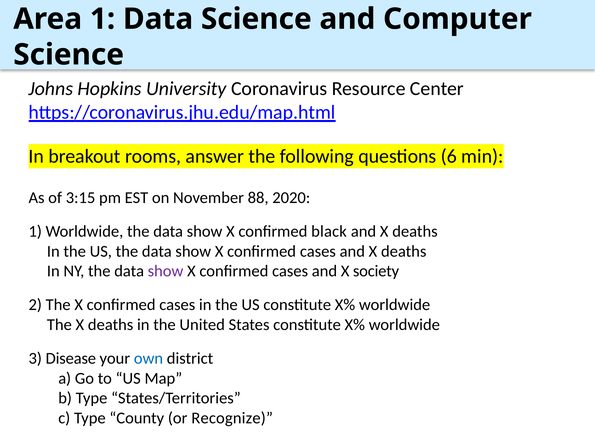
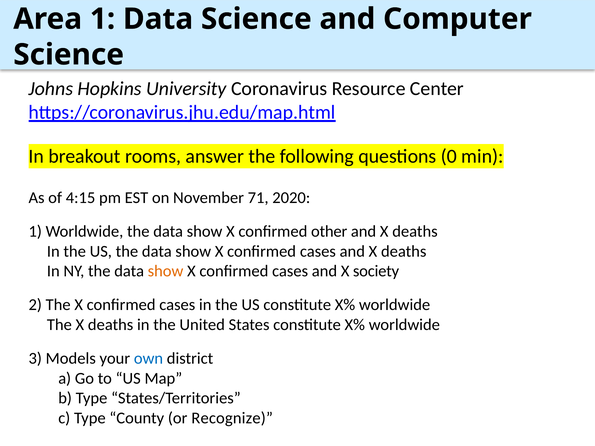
6: 6 -> 0
3:15: 3:15 -> 4:15
88: 88 -> 71
black: black -> other
show at (166, 271) colour: purple -> orange
Disease: Disease -> Models
